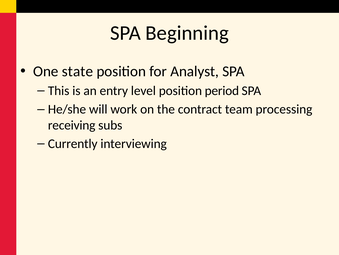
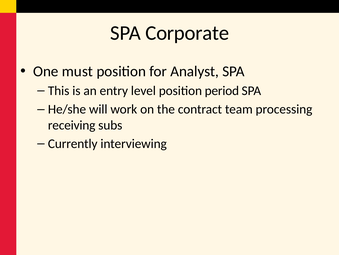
Beginning: Beginning -> Corporate
state: state -> must
